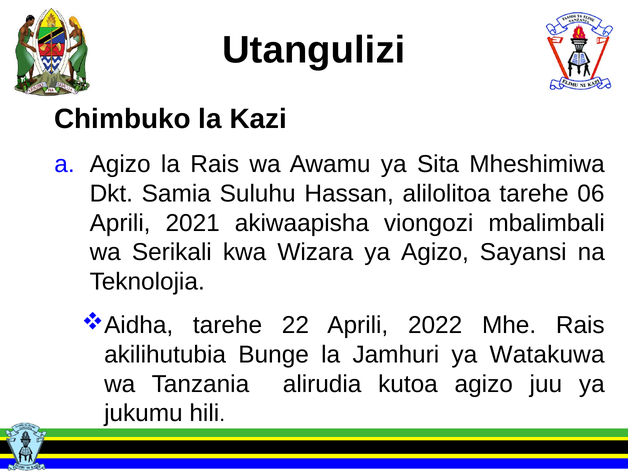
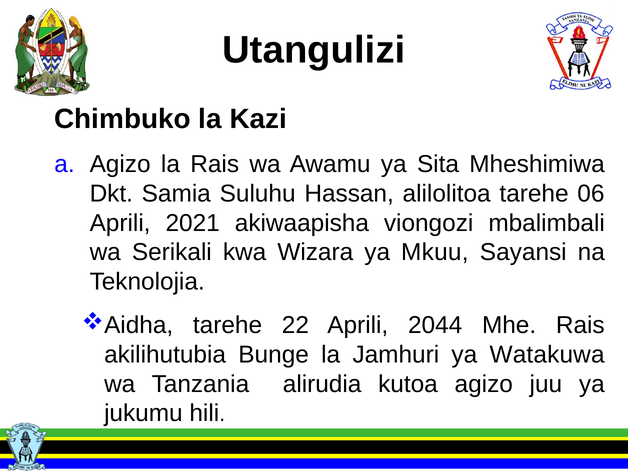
ya Agizo: Agizo -> Mkuu
2022: 2022 -> 2044
